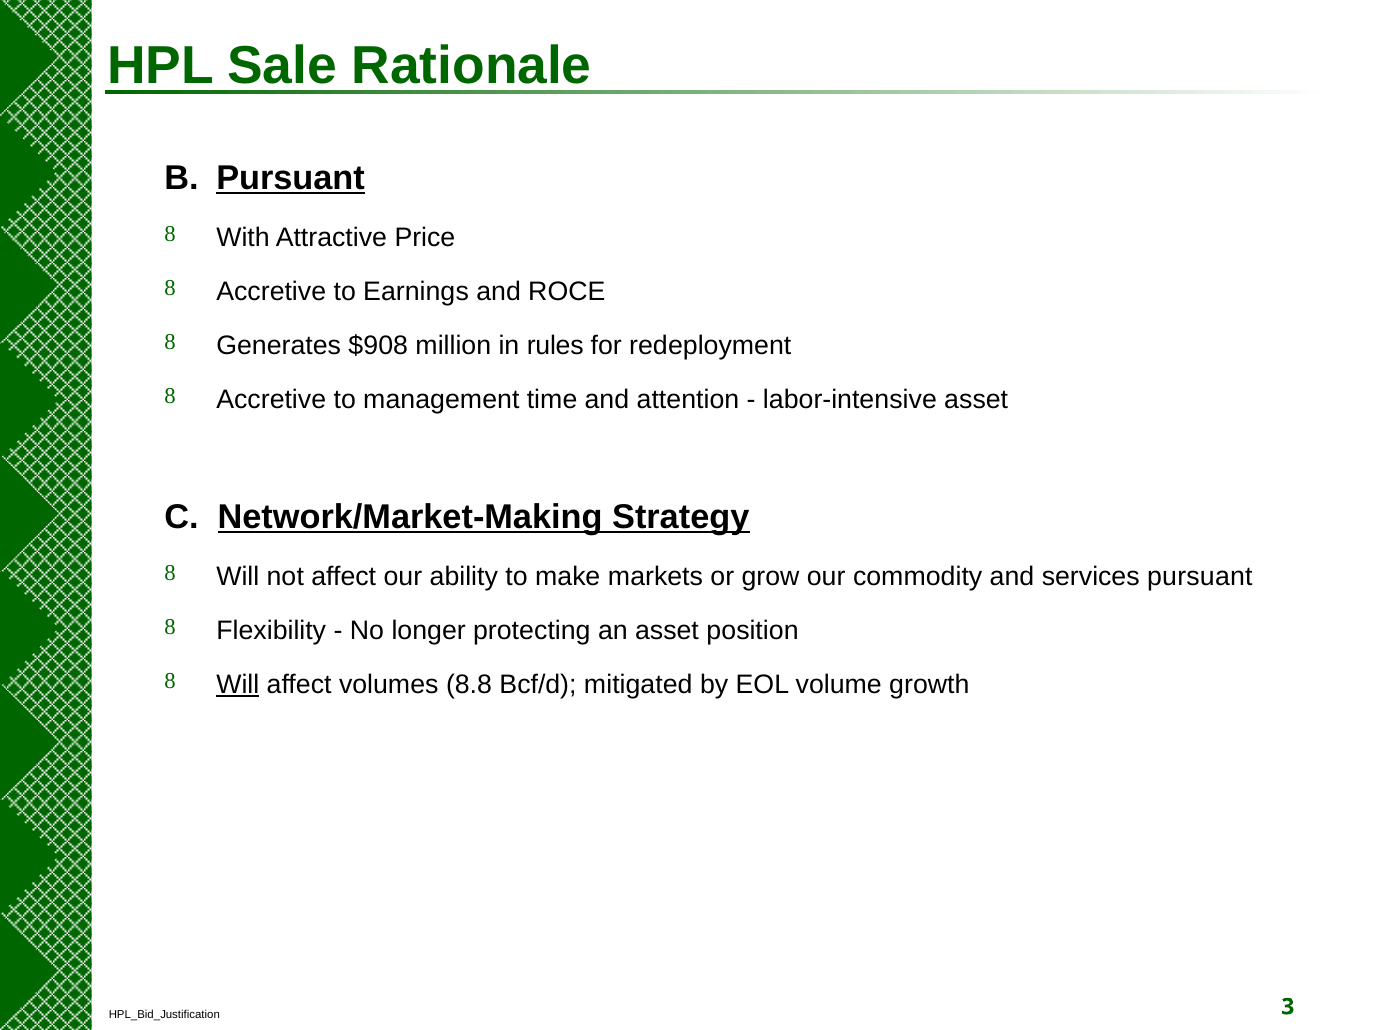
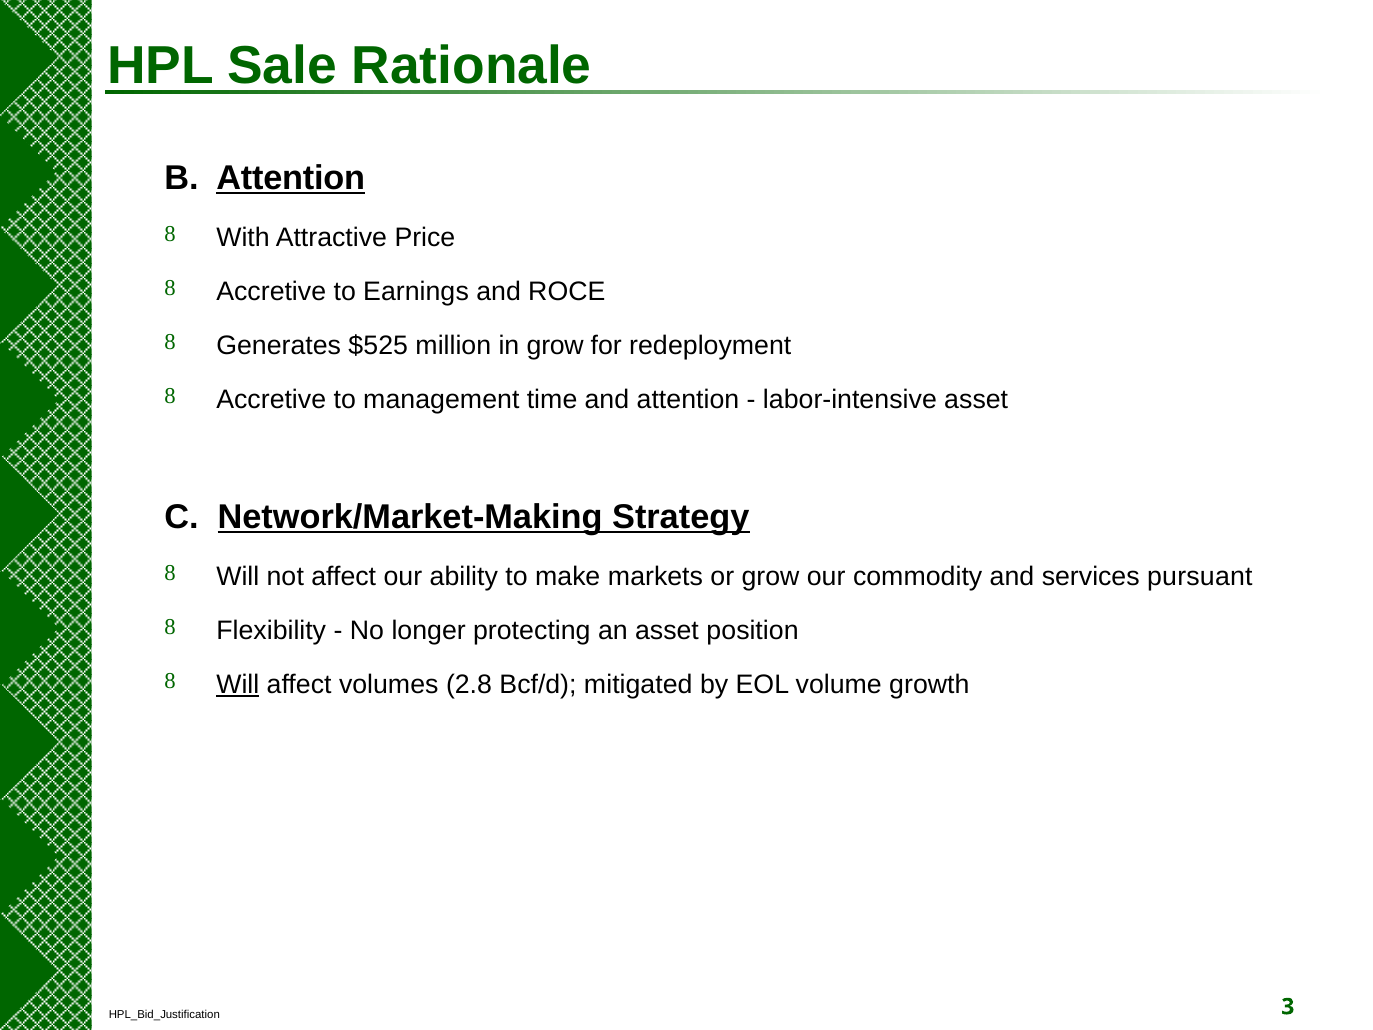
B Pursuant: Pursuant -> Attention
$908: $908 -> $525
in rules: rules -> grow
8.8: 8.8 -> 2.8
